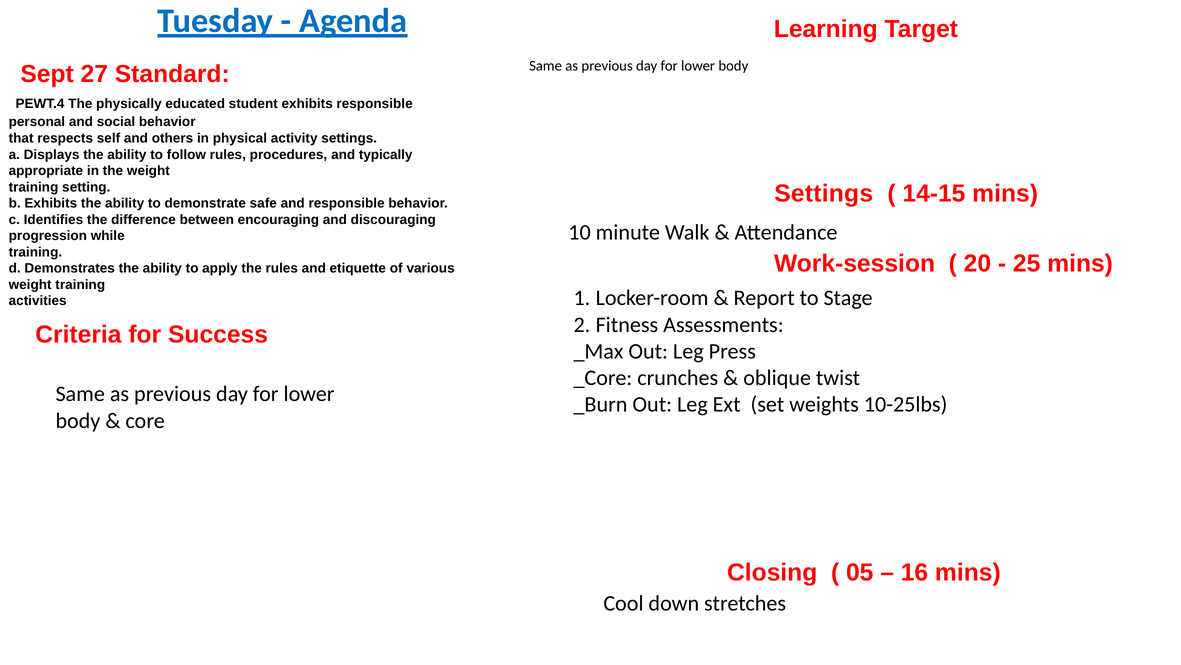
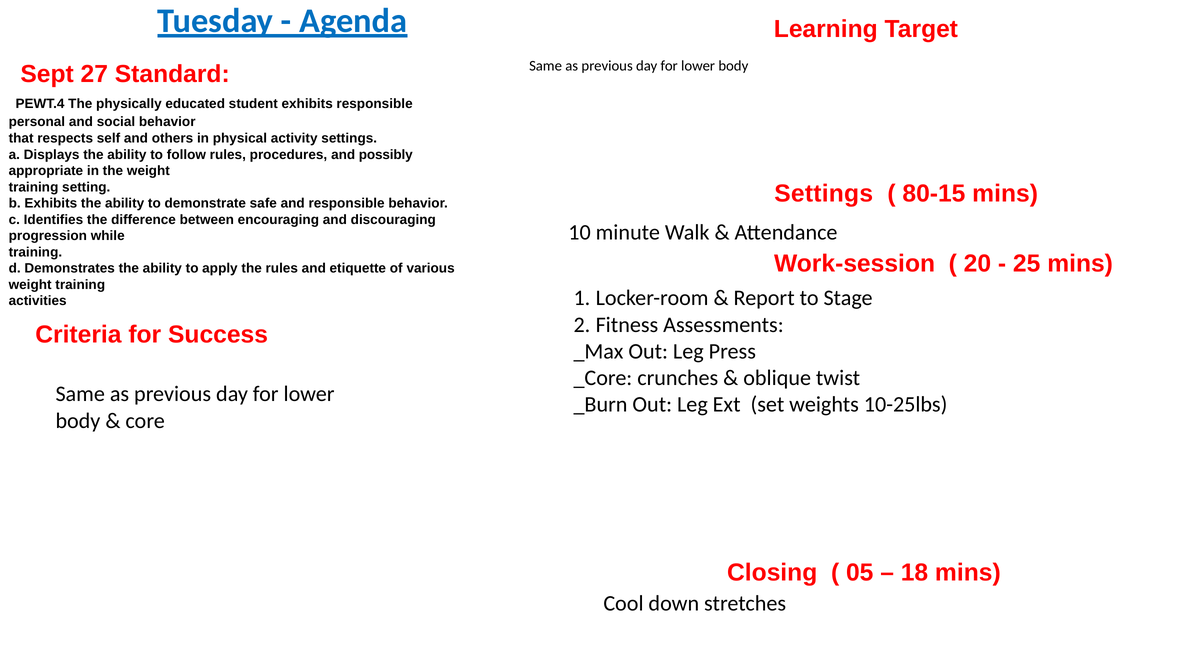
typically: typically -> possibly
14-15: 14-15 -> 80-15
16: 16 -> 18
